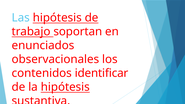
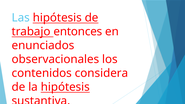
soportan: soportan -> entonces
identificar: identificar -> considera
